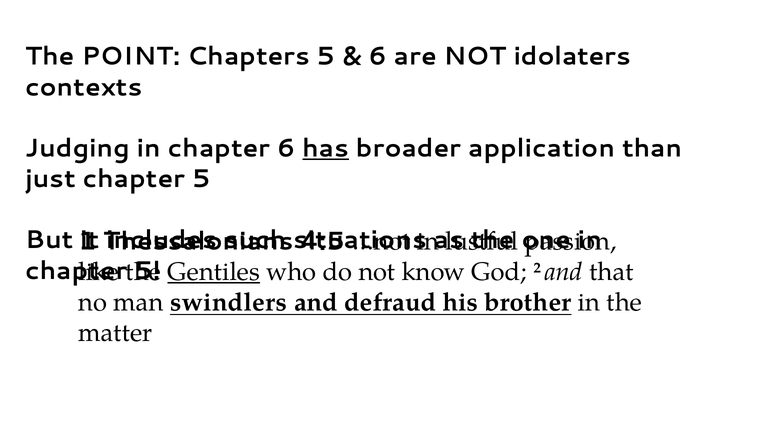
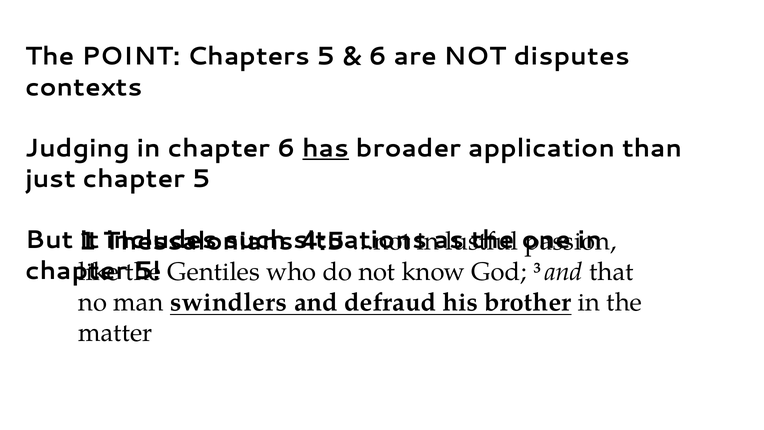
idolaters: idolaters -> disputes
Gentiles underline: present -> none
2: 2 -> 3
